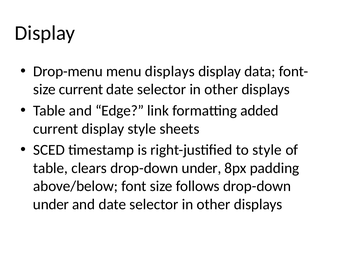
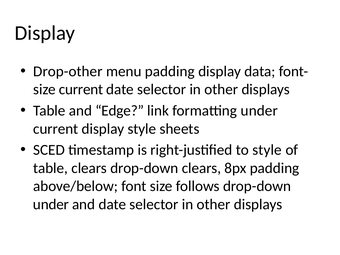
Drop-menu: Drop-menu -> Drop-other
menu displays: displays -> padding
formatting added: added -> under
clears drop-down under: under -> clears
